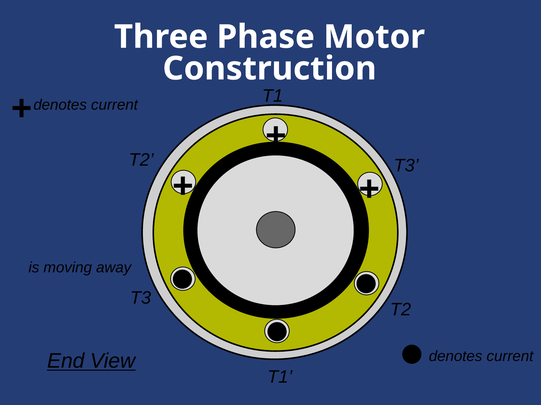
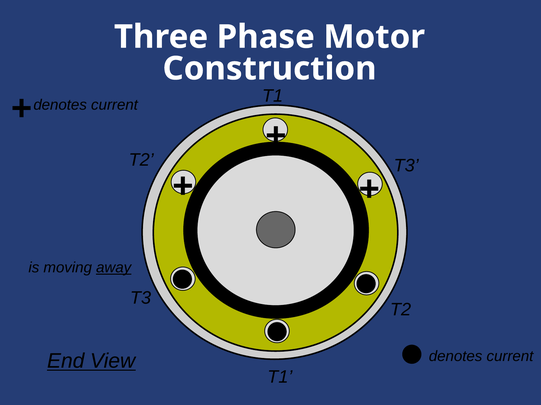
away underline: none -> present
